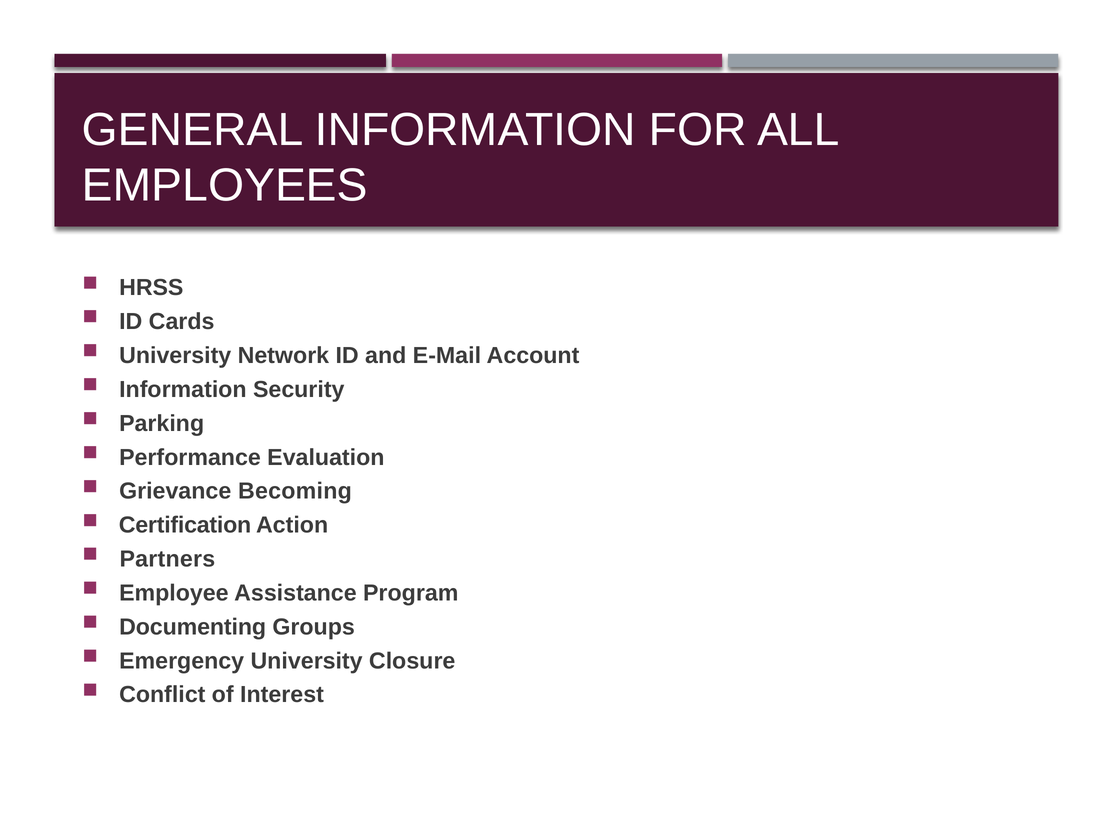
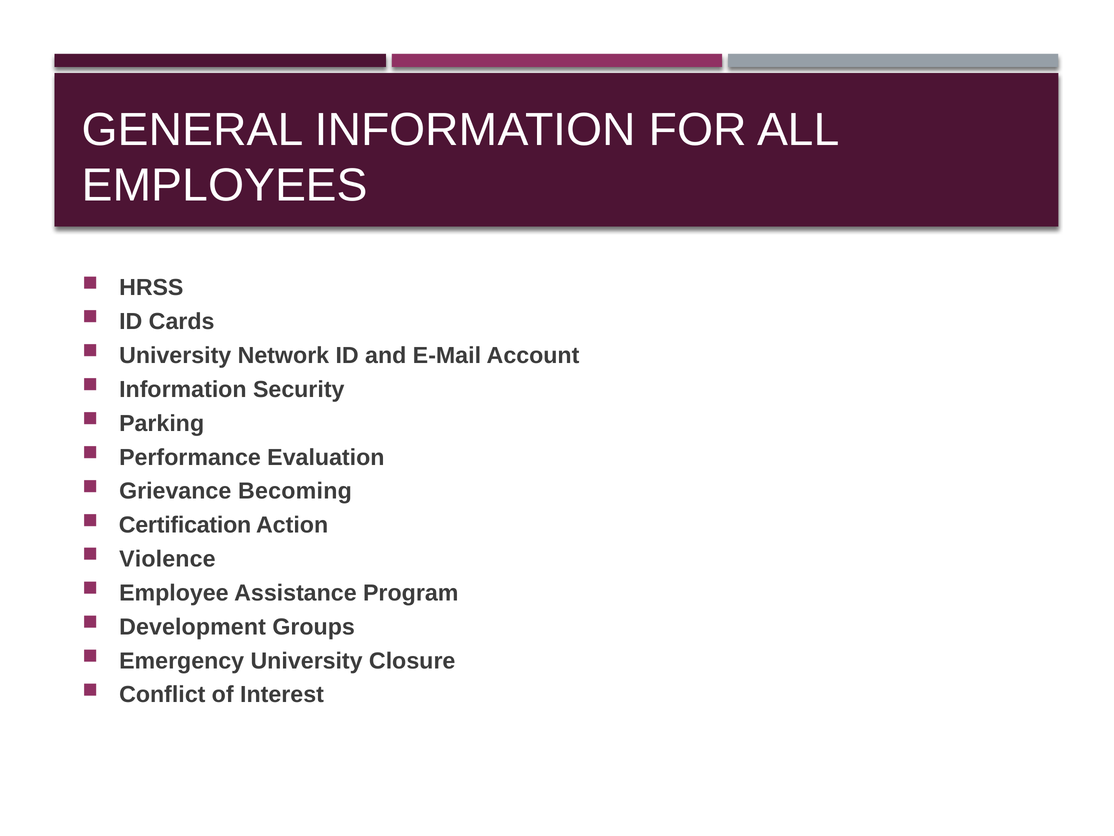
Partners: Partners -> Violence
Documenting: Documenting -> Development
